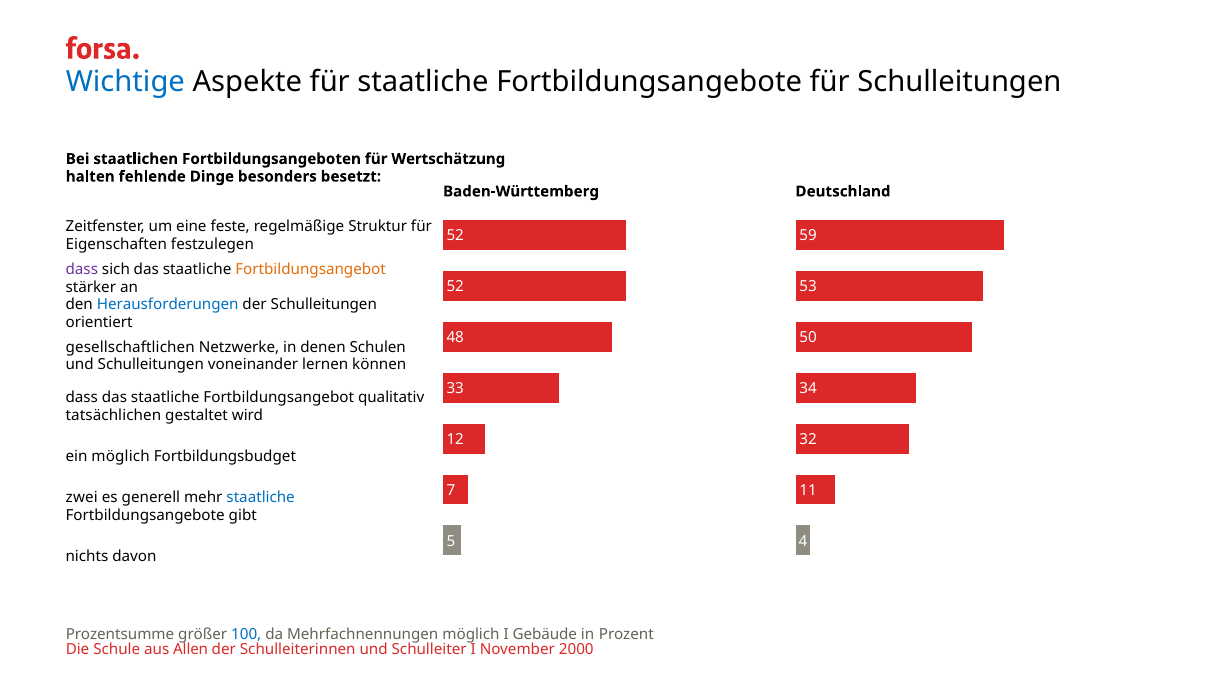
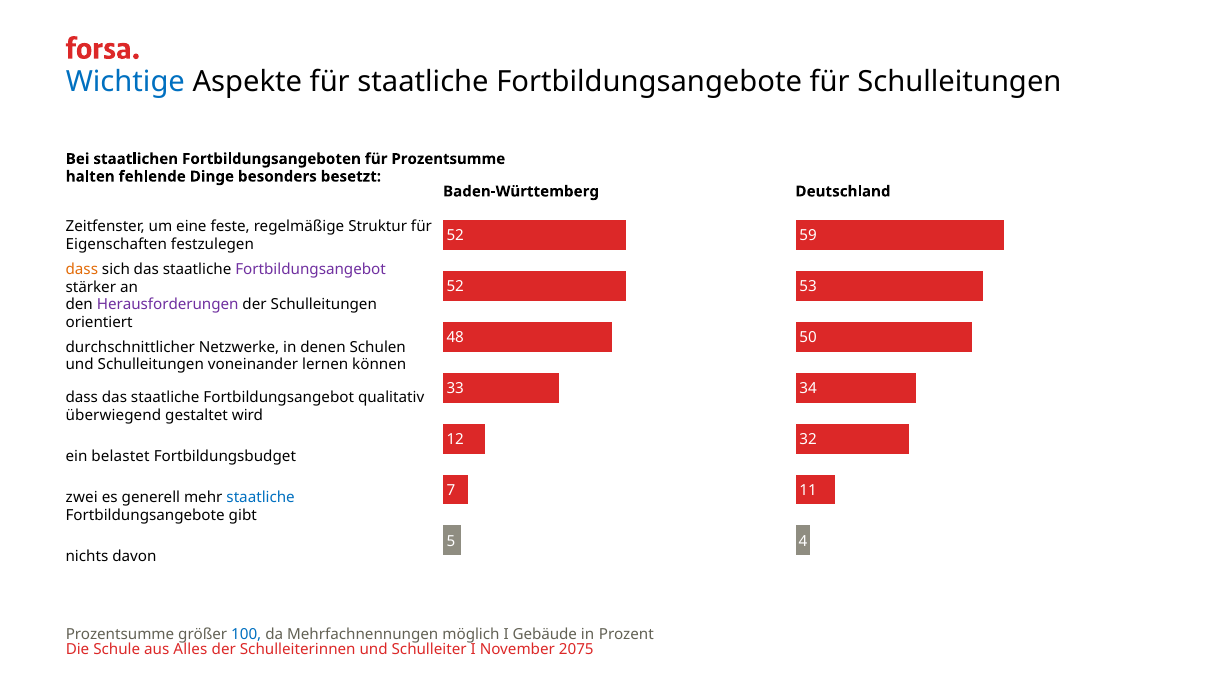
für Wertschätzung: Wertschätzung -> Prozentsumme
dass at (82, 269) colour: purple -> orange
Fortbildungsangebot at (311, 269) colour: orange -> purple
Herausforderungen colour: blue -> purple
gesellschaftlichen: gesellschaftlichen -> durchschnittlicher
tatsächlichen: tatsächlichen -> überwiegend
ein möglich: möglich -> belastet
Allen: Allen -> Alles
2000: 2000 -> 2075
